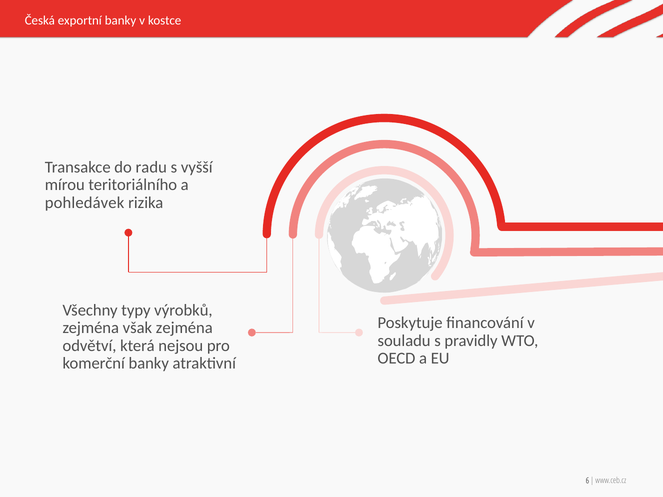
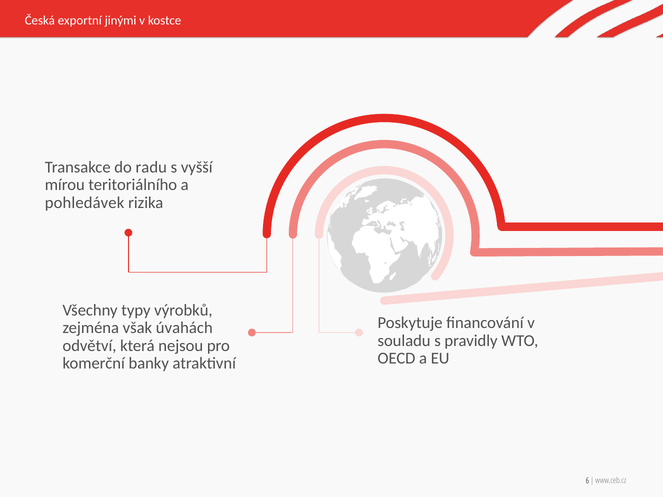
exportní banky: banky -> jinými
však zejména: zejména -> úvahách
